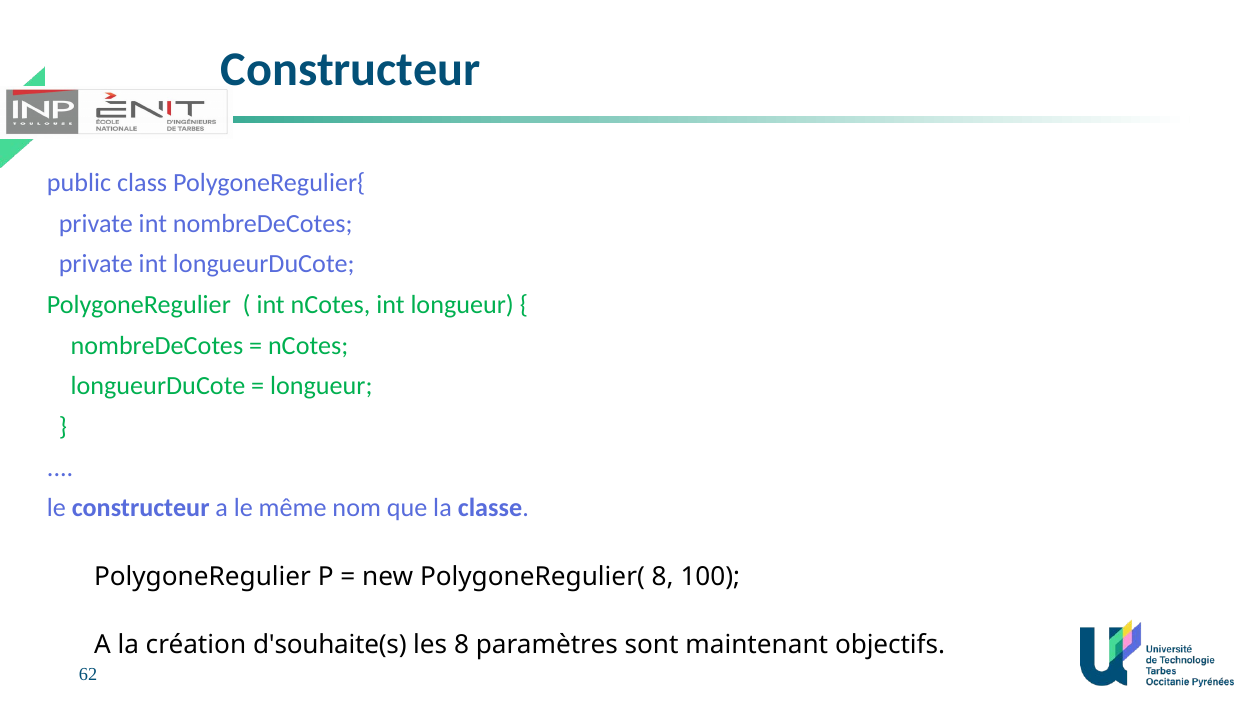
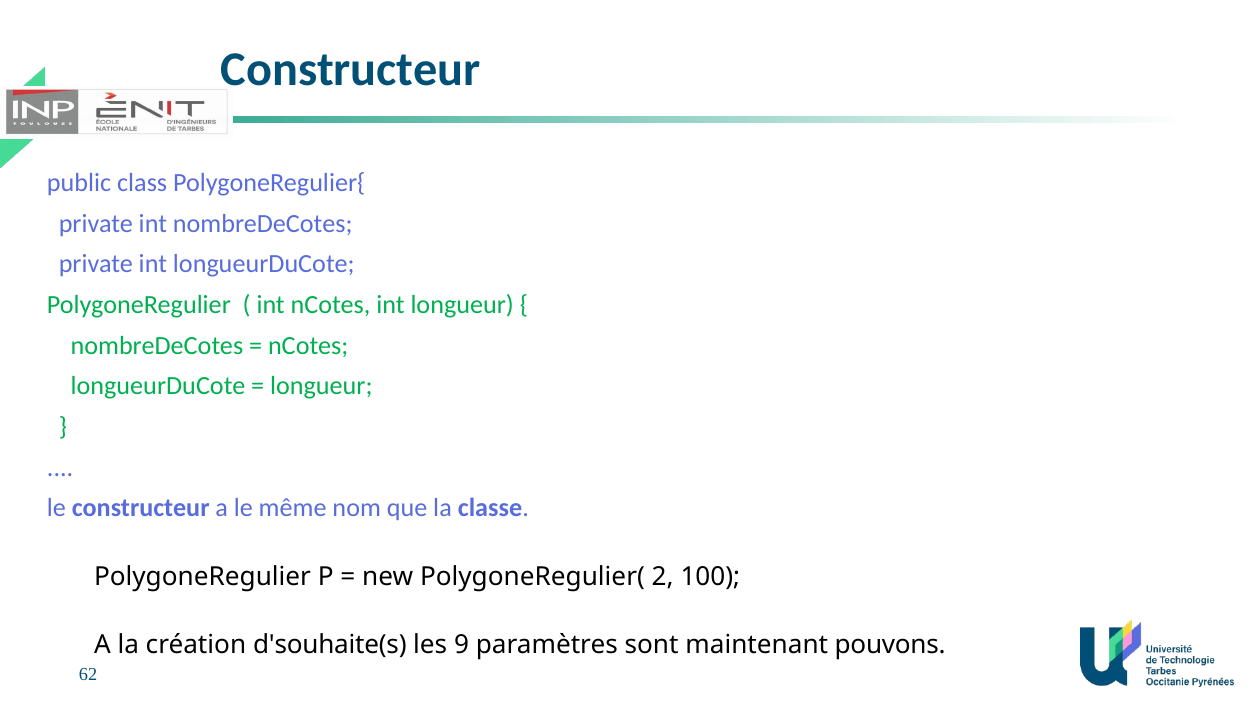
PolygoneRegulier( 8: 8 -> 2
les 8: 8 -> 9
objectifs: objectifs -> pouvons
